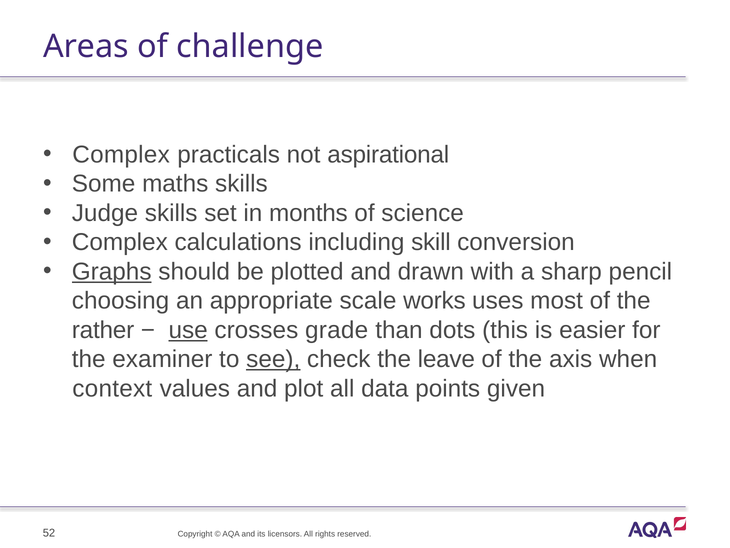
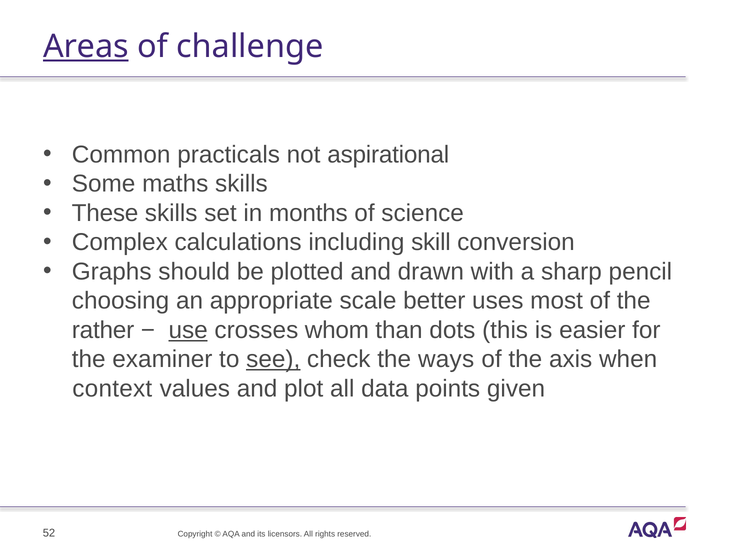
Areas underline: none -> present
Complex at (121, 155): Complex -> Common
Judge: Judge -> These
Graphs underline: present -> none
works: works -> better
grade: grade -> whom
leave: leave -> ways
